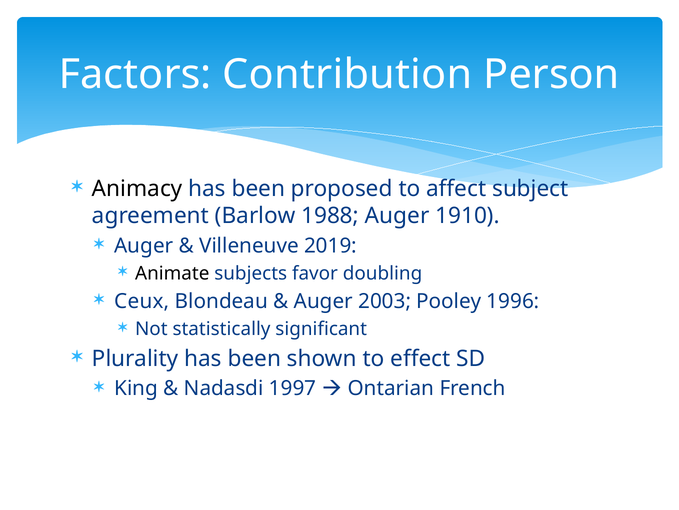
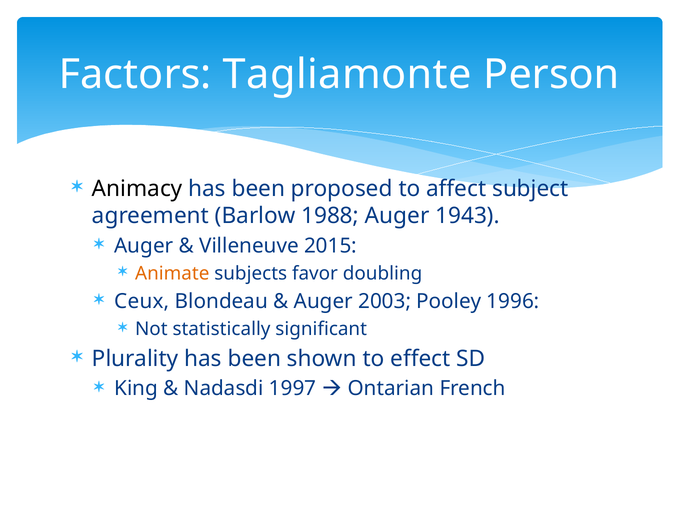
Contribution: Contribution -> Tagliamonte
1910: 1910 -> 1943
2019: 2019 -> 2015
Animate colour: black -> orange
